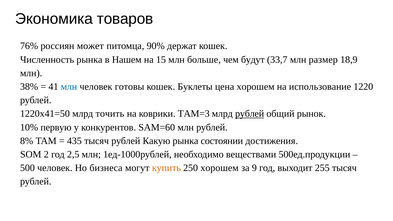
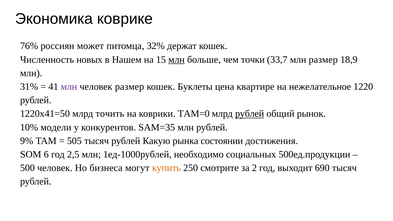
товаров: товаров -> коврике
90%: 90% -> 32%
Численность рынка: рынка -> новых
млн at (176, 60) underline: none -> present
будут: будут -> точки
38%: 38% -> 31%
млн at (69, 87) colour: blue -> purple
человек готовы: готовы -> размер
цена хорошем: хорошем -> квартире
использование: использование -> нежелательное
TAM=3: TAM=3 -> TAM=0
первую: первую -> модели
SAM=60: SAM=60 -> SAM=35
8%: 8% -> 9%
435: 435 -> 505
2: 2 -> 6
веществами: веществами -> социальных
250 хорошем: хорошем -> смотрите
9: 9 -> 2
255: 255 -> 690
